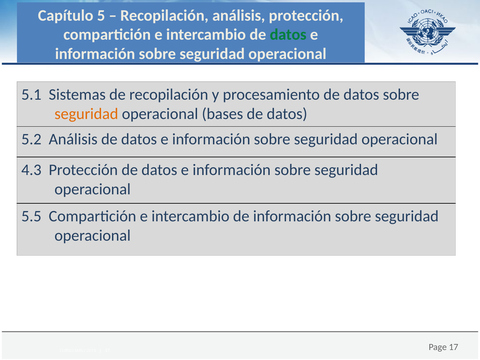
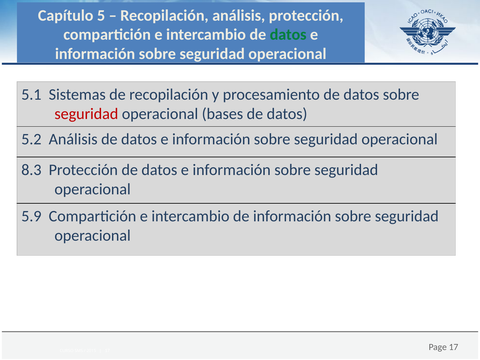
seguridad at (86, 114) colour: orange -> red
4.3: 4.3 -> 8.3
5.5: 5.5 -> 5.9
